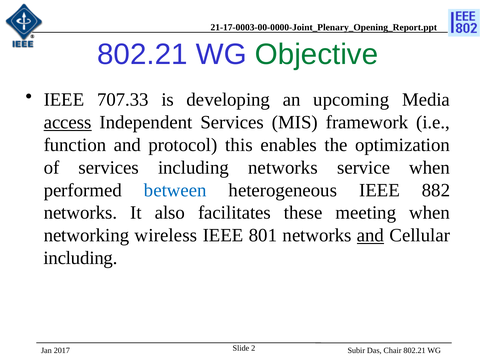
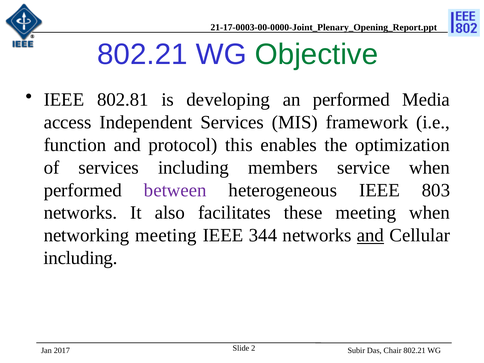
707.33: 707.33 -> 802.81
an upcoming: upcoming -> performed
access underline: present -> none
including networks: networks -> members
between colour: blue -> purple
882: 882 -> 803
networking wireless: wireless -> meeting
801: 801 -> 344
